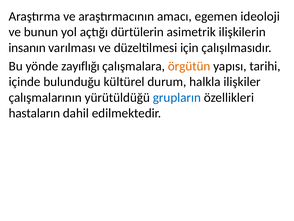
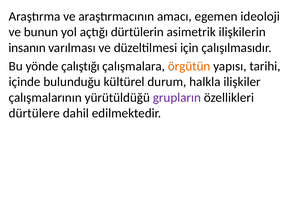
zayıflığı: zayıflığı -> çalıştığı
grupların colour: blue -> purple
hastaların: hastaların -> dürtülere
